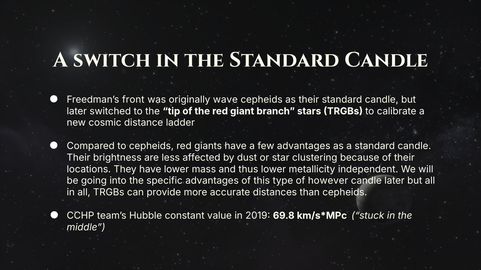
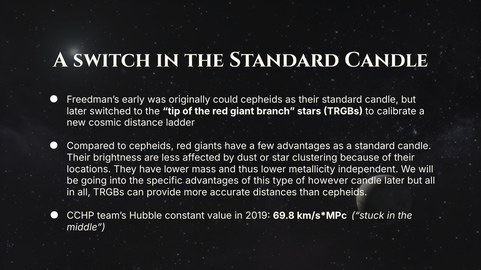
front: front -> early
wave: wave -> could
